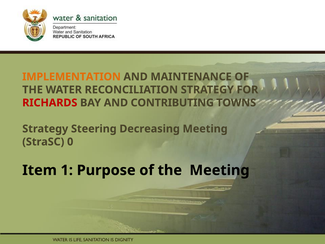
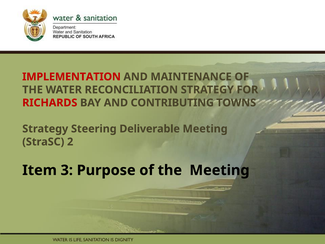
IMPLEMENTATION colour: orange -> red
Decreasing: Decreasing -> Deliverable
0: 0 -> 2
1: 1 -> 3
